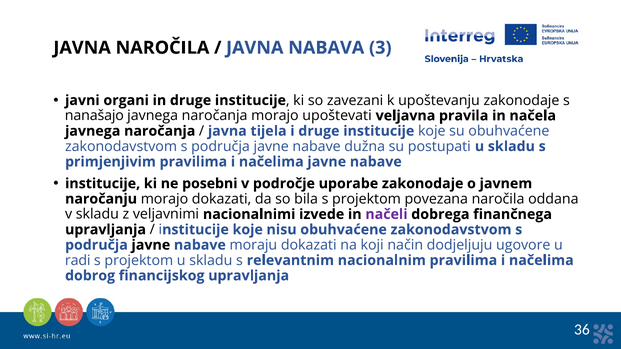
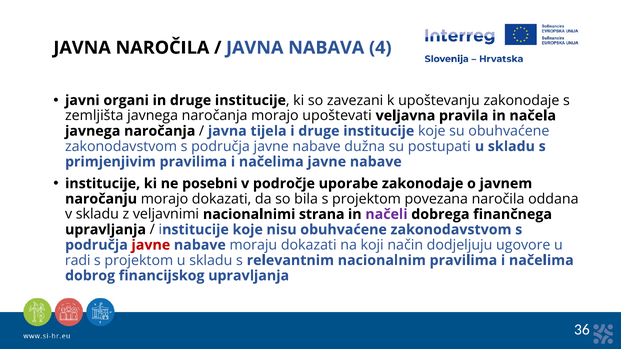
3: 3 -> 4
nanašajo: nanašajo -> zemljišta
izvede: izvede -> strana
javne at (151, 245) colour: black -> red
